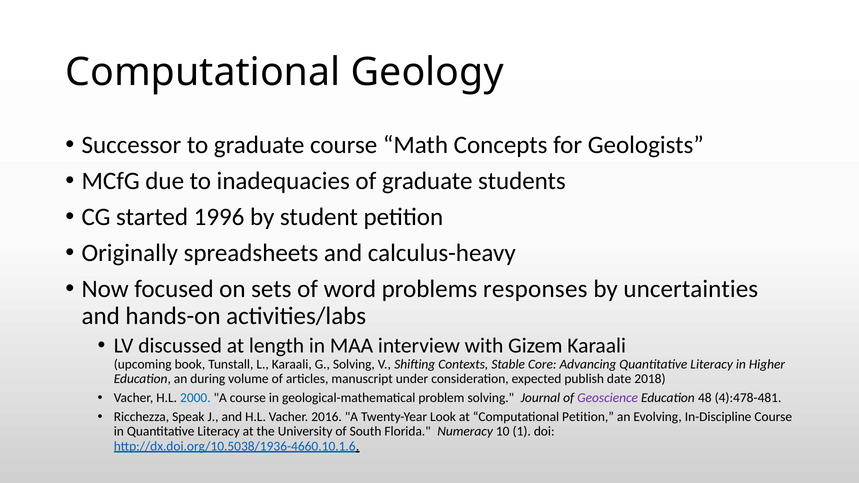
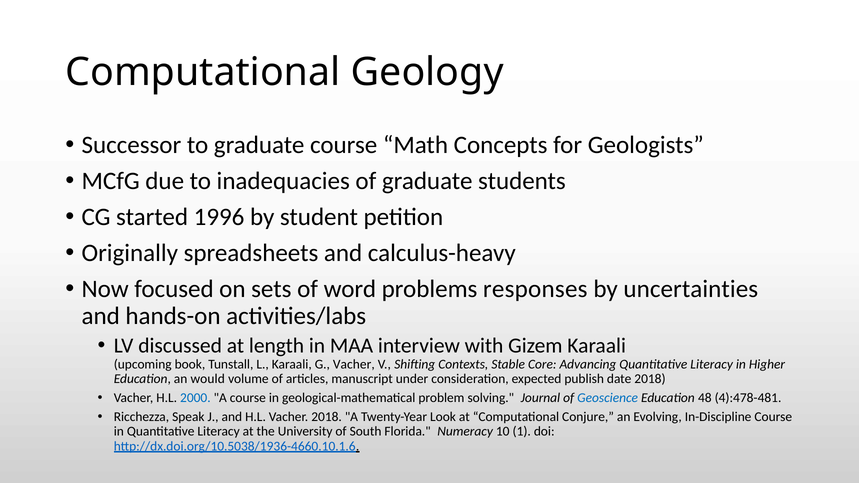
G Solving: Solving -> Vacher
during: during -> would
Geoscience colour: purple -> blue
Vacher 2016: 2016 -> 2018
Computational Petition: Petition -> Conjure
